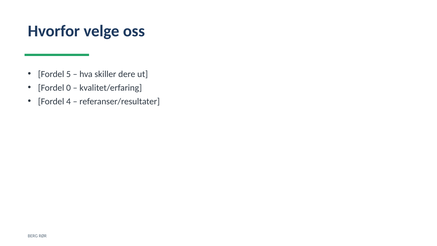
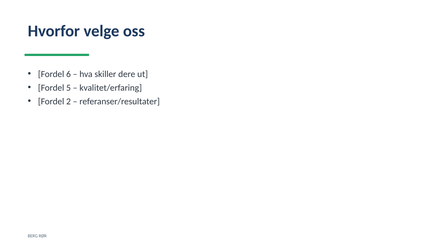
5: 5 -> 6
0: 0 -> 5
4: 4 -> 2
